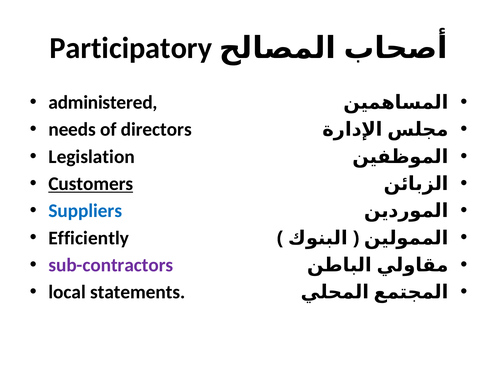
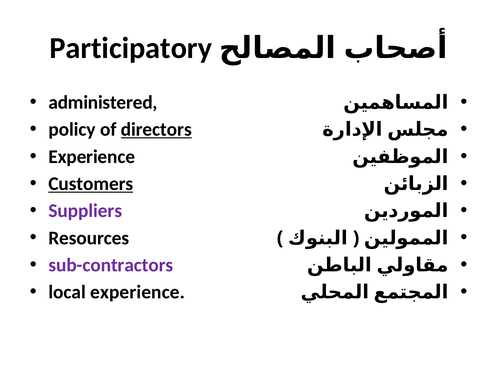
needs: needs -> policy
directors underline: none -> present
Legislation at (92, 157): Legislation -> Experience
Suppliers colour: blue -> purple
Efficiently: Efficiently -> Resources
local statements: statements -> experience
